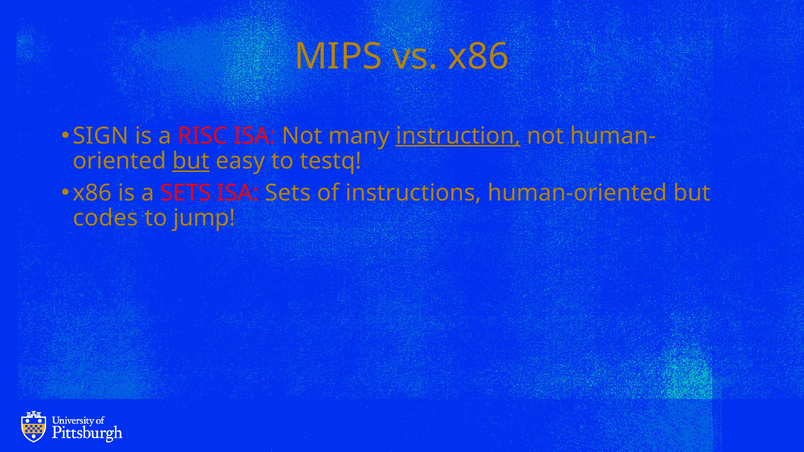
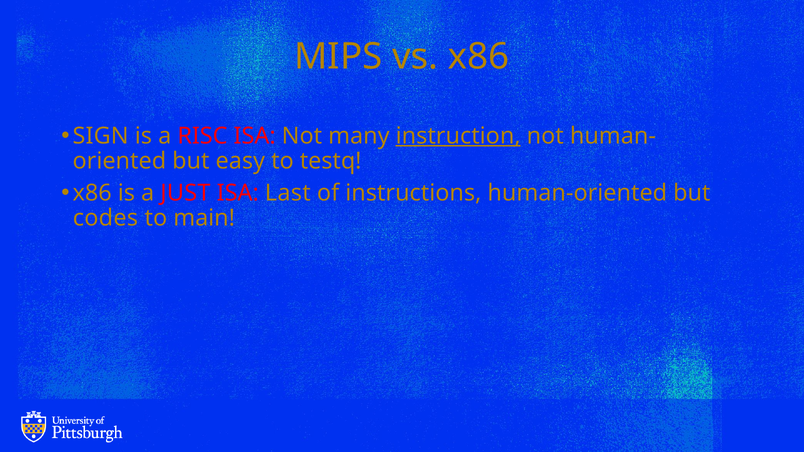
but at (191, 161) underline: present -> none
a SETS: SETS -> JUST
ISA Sets: Sets -> Last
jump: jump -> main
